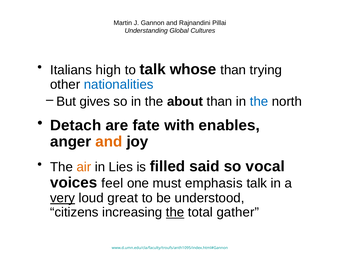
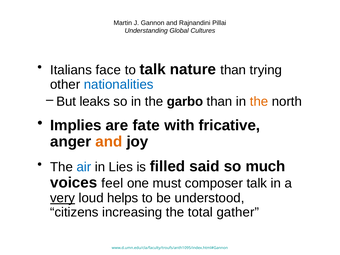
high: high -> face
whose: whose -> nature
gives: gives -> leaks
about: about -> garbo
the at (259, 102) colour: blue -> orange
Detach: Detach -> Implies
enables: enables -> fricative
air colour: orange -> blue
vocal: vocal -> much
emphasis: emphasis -> composer
great: great -> helps
the at (175, 212) underline: present -> none
